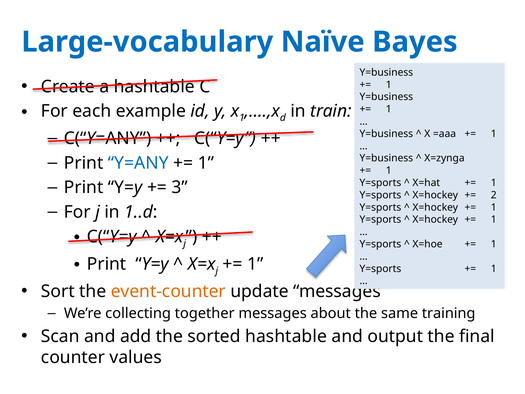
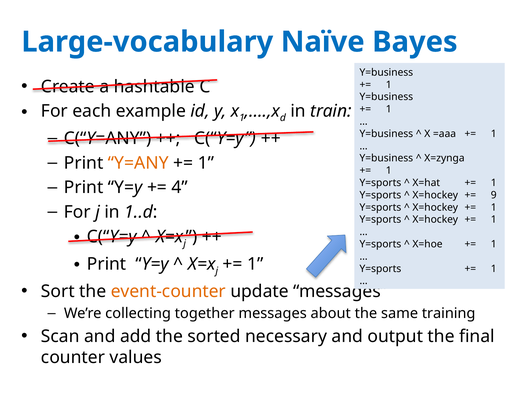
Y=ANY colour: blue -> orange
3: 3 -> 4
2: 2 -> 9
sorted hashtable: hashtable -> necessary
